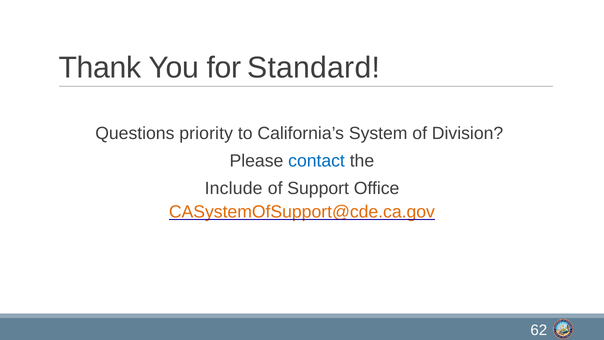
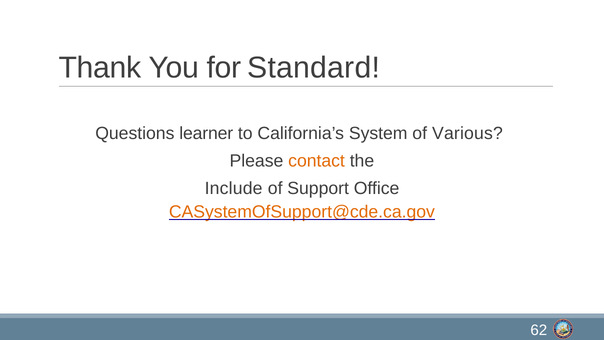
priority: priority -> learner
Division: Division -> Various
contact colour: blue -> orange
